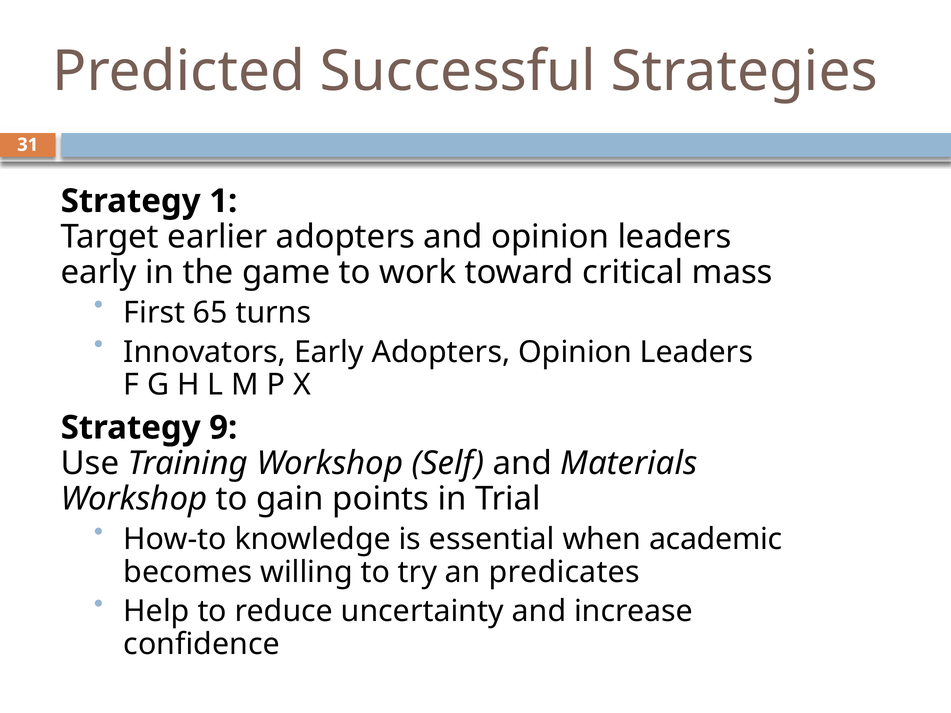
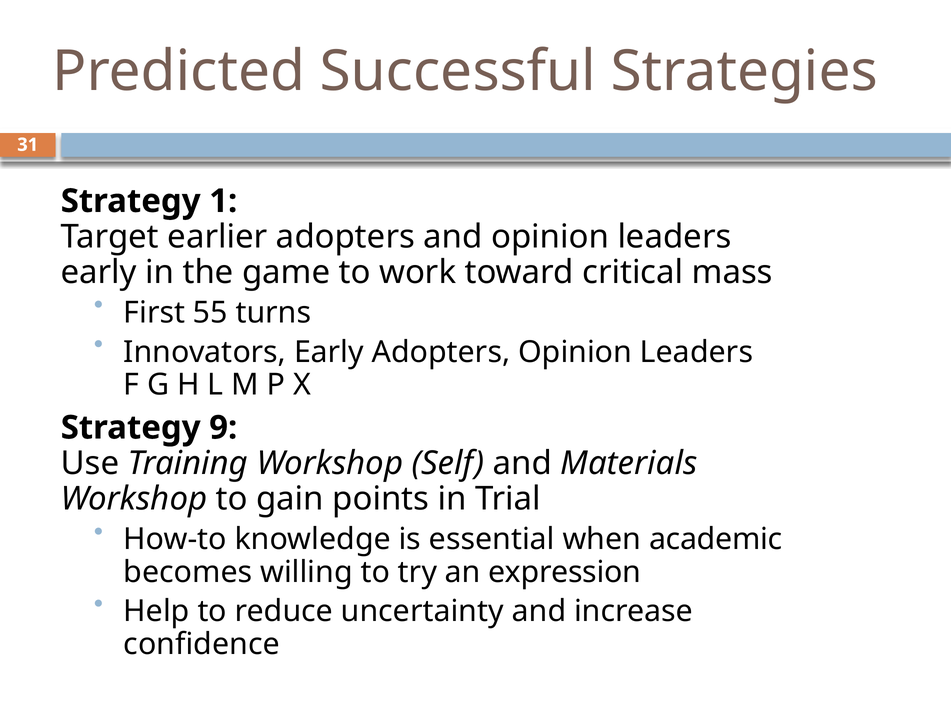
65: 65 -> 55
predicates: predicates -> expression
